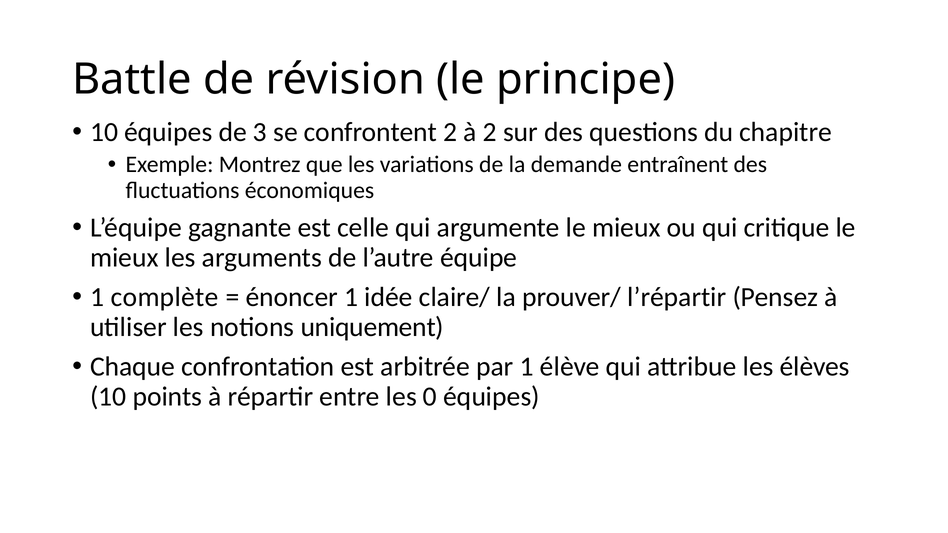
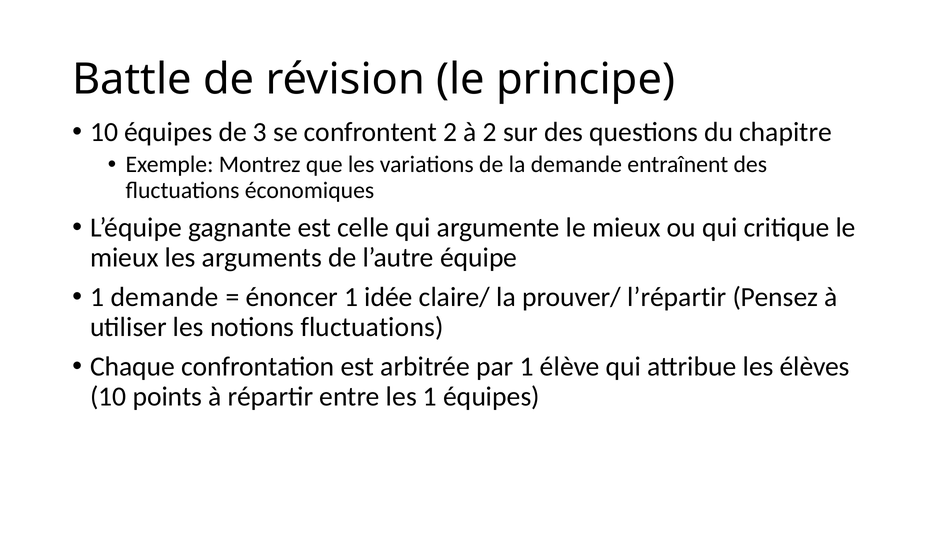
1 complète: complète -> demande
notions uniquement: uniquement -> fluctuations
les 0: 0 -> 1
